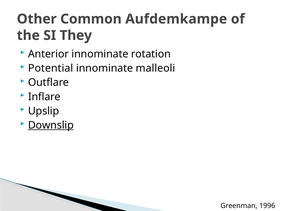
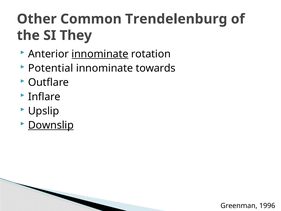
Aufdemkampe: Aufdemkampe -> Trendelenburg
innominate at (100, 54) underline: none -> present
malleoli: malleoli -> towards
